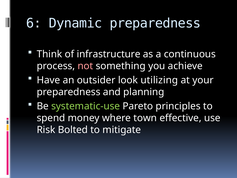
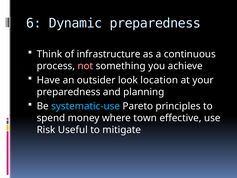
utilizing: utilizing -> location
systematic-use colour: light green -> light blue
Bolted: Bolted -> Useful
